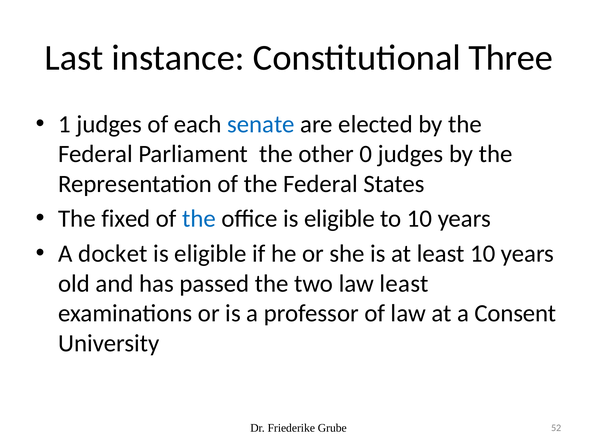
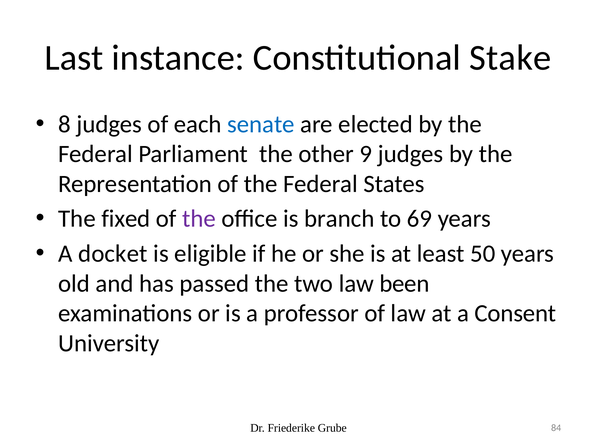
Three: Three -> Stake
1: 1 -> 8
0: 0 -> 9
the at (199, 219) colour: blue -> purple
office is eligible: eligible -> branch
to 10: 10 -> 69
least 10: 10 -> 50
law least: least -> been
52: 52 -> 84
